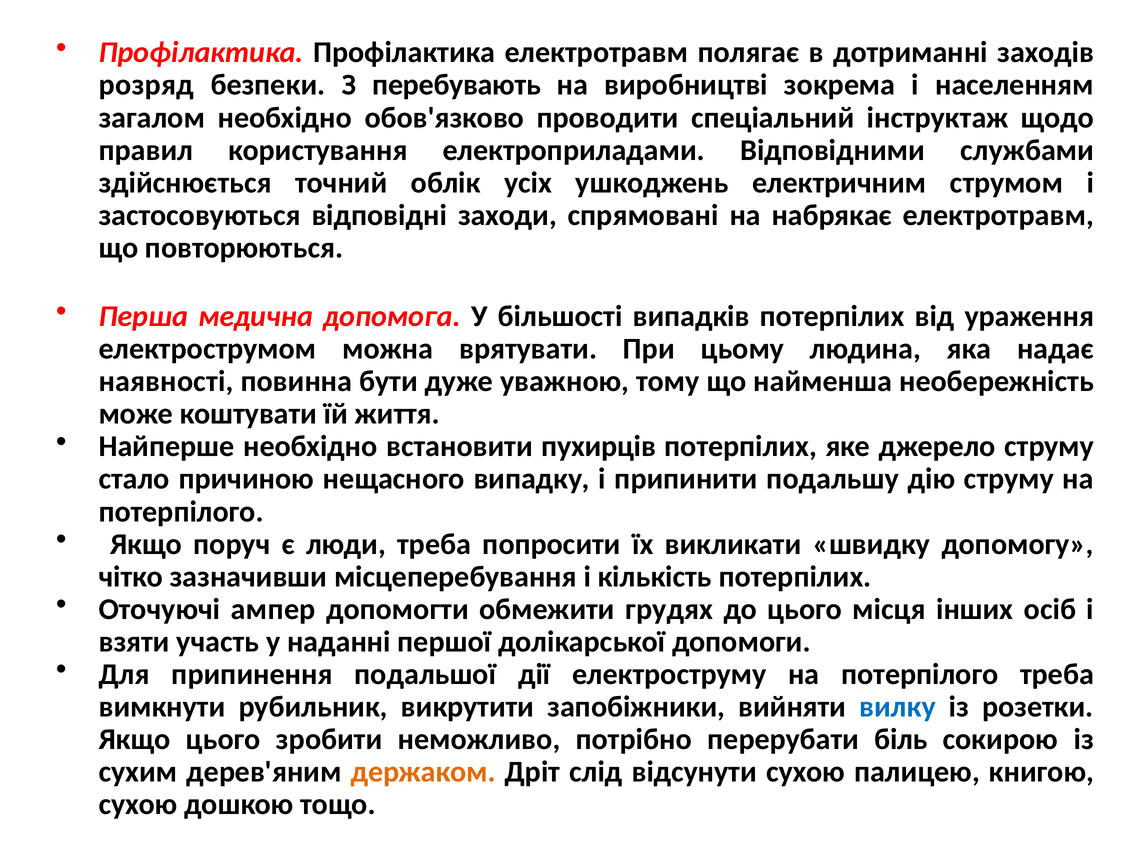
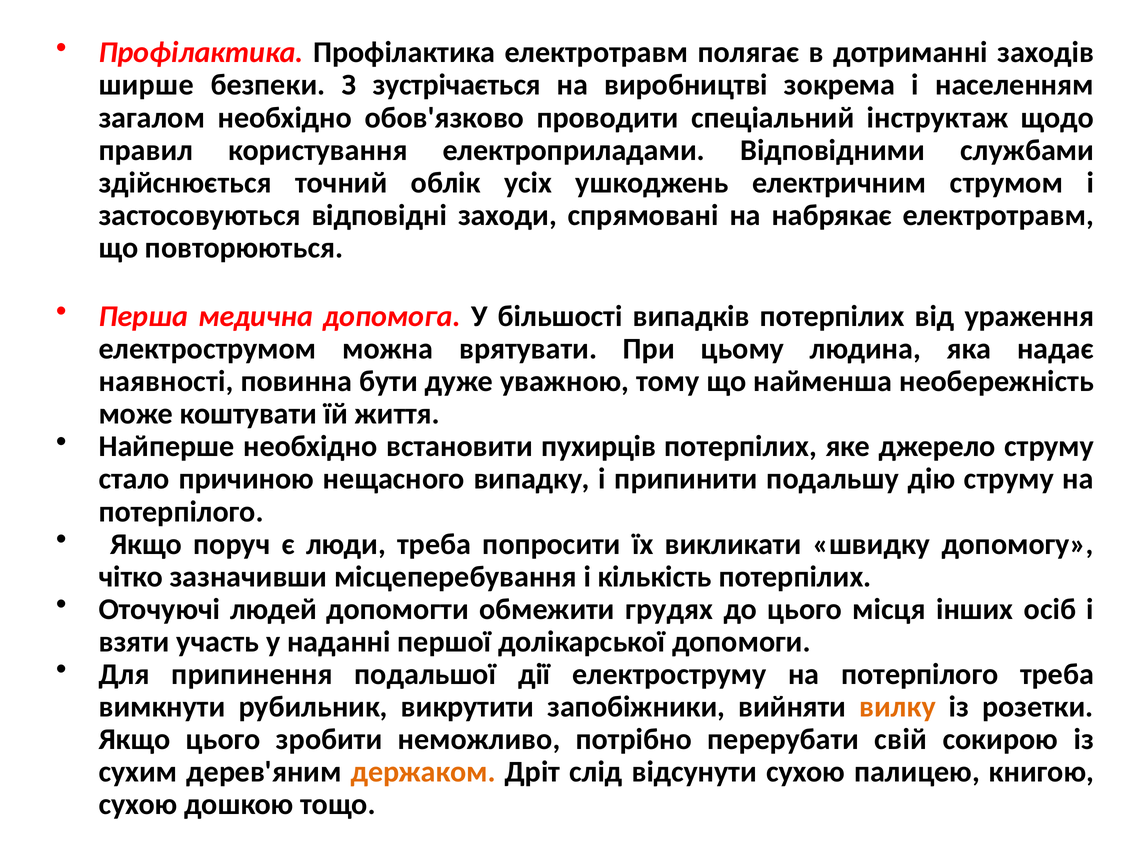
розряд: розряд -> ширше
перебувають: перебувають -> зустрічається
ампер: ампер -> людей
вилку colour: blue -> orange
біль: біль -> свій
